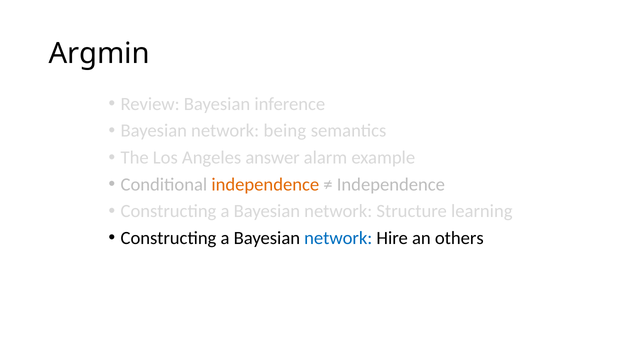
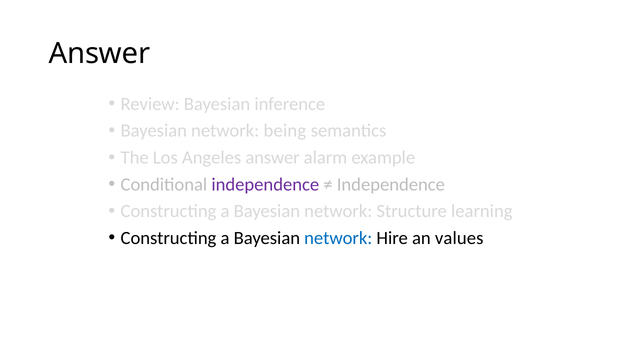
Argmin at (99, 54): Argmin -> Answer
independence at (265, 185) colour: orange -> purple
others: others -> values
